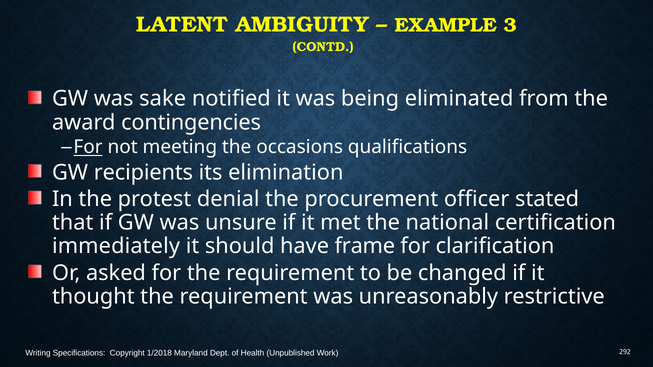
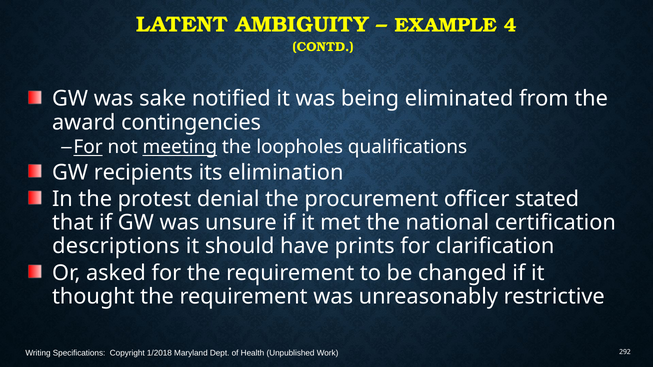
3: 3 -> 4
meeting underline: none -> present
occasions: occasions -> loopholes
immediately: immediately -> descriptions
frame: frame -> prints
